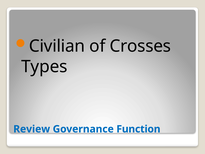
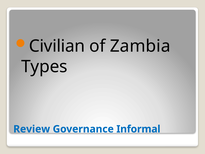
Crosses: Crosses -> Zambia
Function: Function -> Informal
